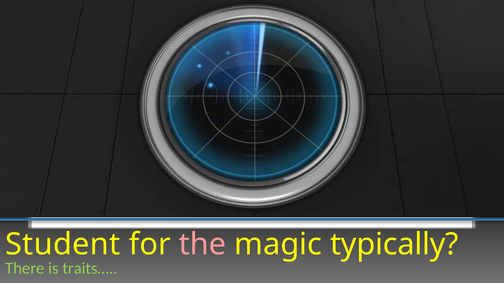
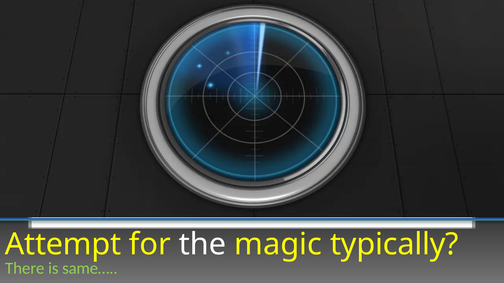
Student: Student -> Attempt
the colour: pink -> white
traits…: traits… -> same…
